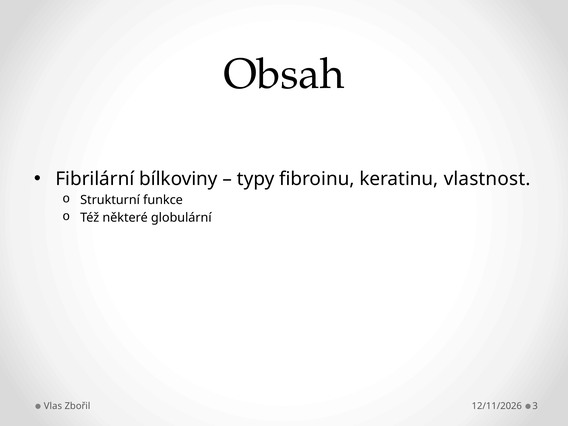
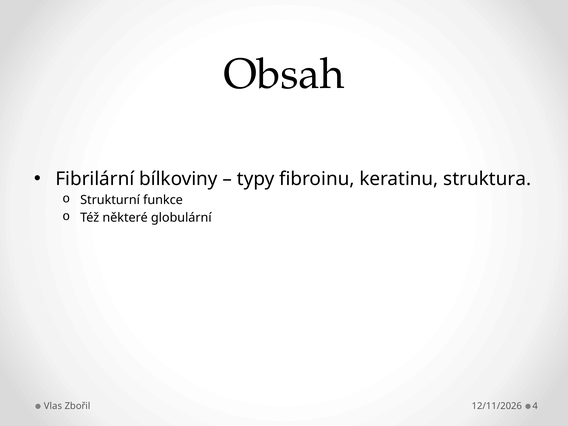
vlastnost: vlastnost -> struktura
3: 3 -> 4
